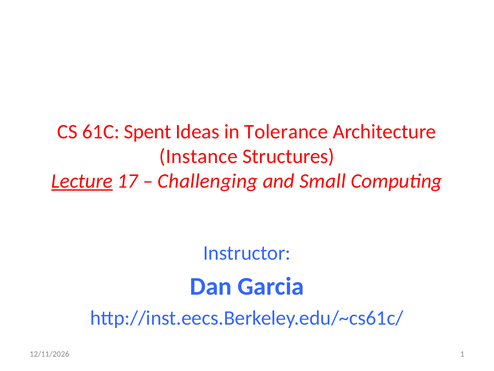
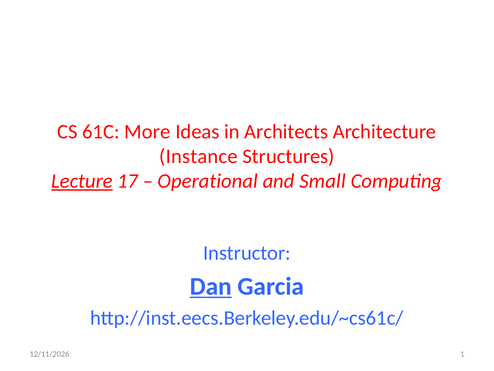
Spent: Spent -> More
Tolerance: Tolerance -> Architects
Challenging: Challenging -> Operational
Dan underline: none -> present
